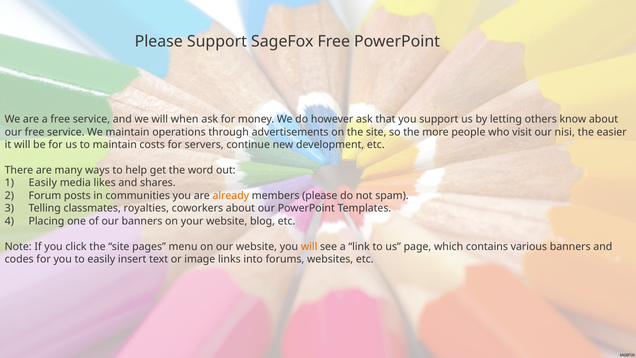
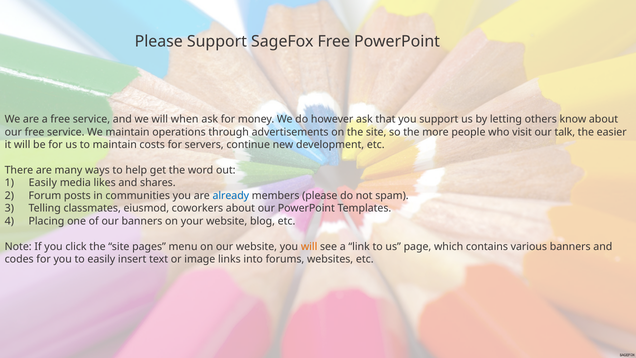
nisi: nisi -> talk
already colour: orange -> blue
royalties: royalties -> eiusmod
